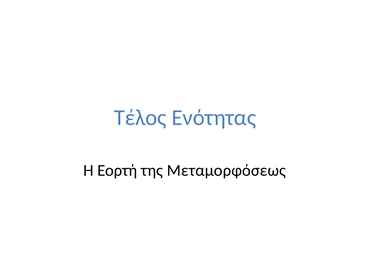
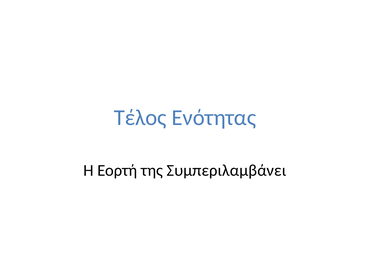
Μεταμορφόσεως: Μεταμορφόσεως -> Συμπεριλαμβάνει
